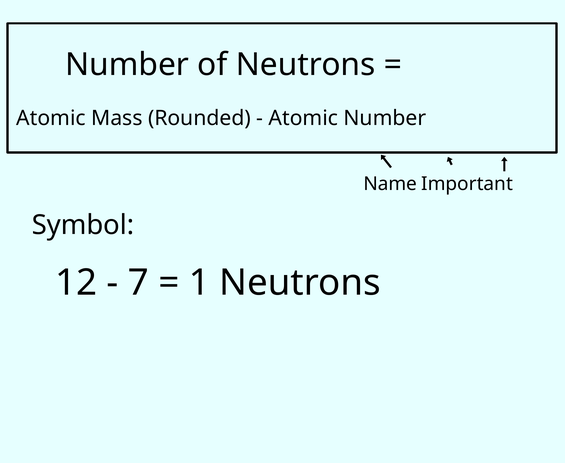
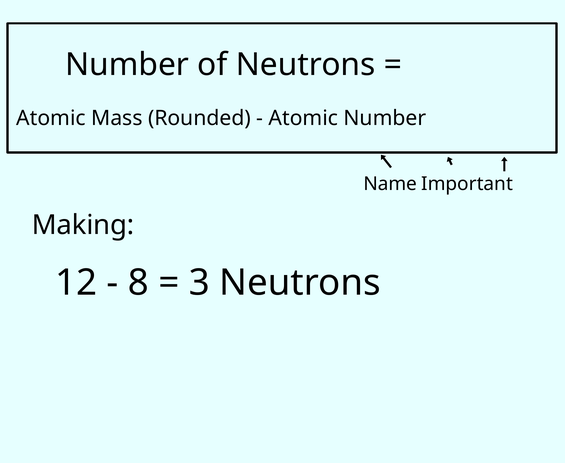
Symbol: Symbol -> Making
7: 7 -> 8
1: 1 -> 3
